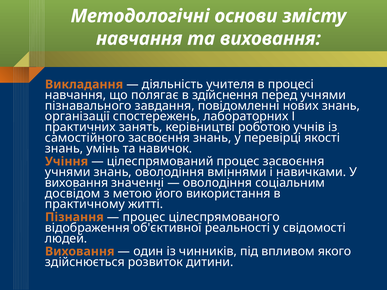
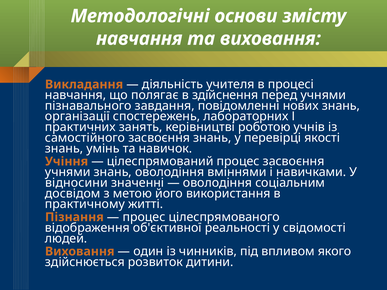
виховання at (77, 183): виховання -> відносини
